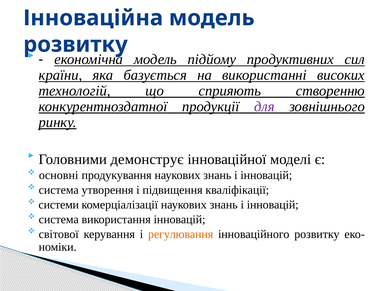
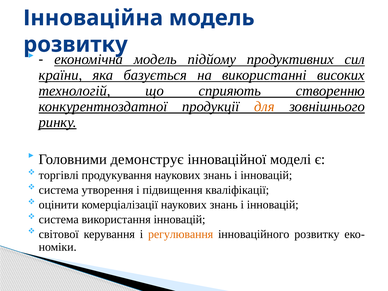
для colour: purple -> orange
основні: основні -> торгівлі
системи: системи -> оцінити
